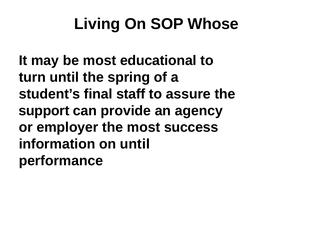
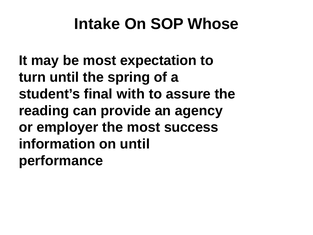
Living: Living -> Intake
educational: educational -> expectation
staff: staff -> with
support: support -> reading
